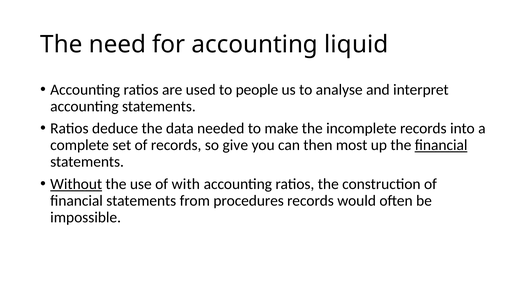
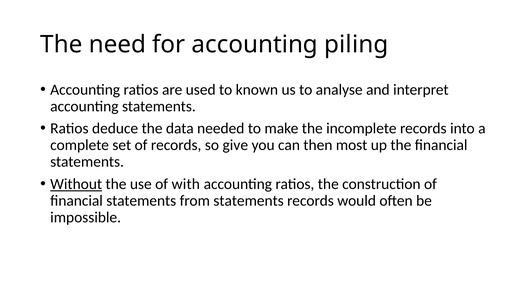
liquid: liquid -> piling
people: people -> known
ﬁnancial at (441, 145) underline: present -> none
from procedures: procedures -> statements
